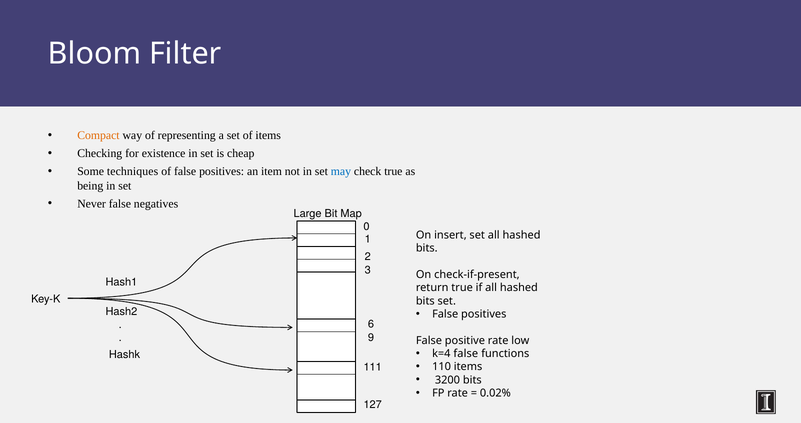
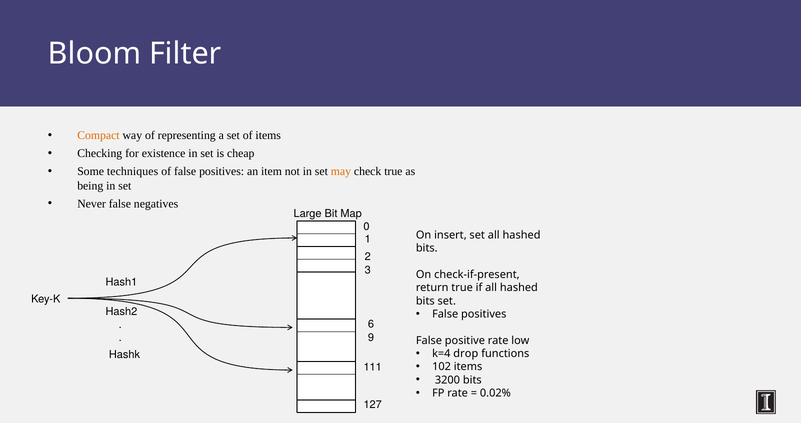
may colour: blue -> orange
k=4 false: false -> drop
110: 110 -> 102
